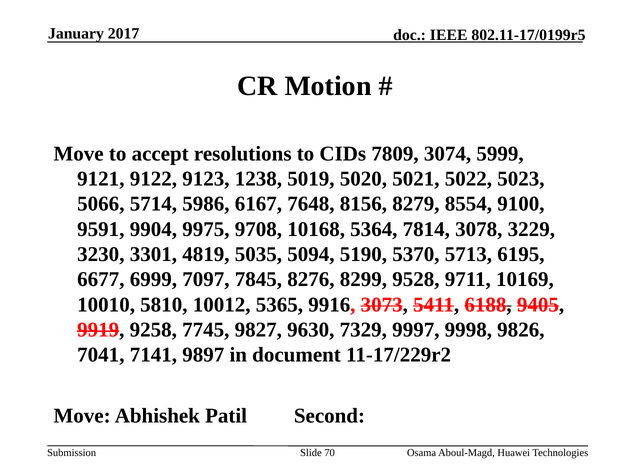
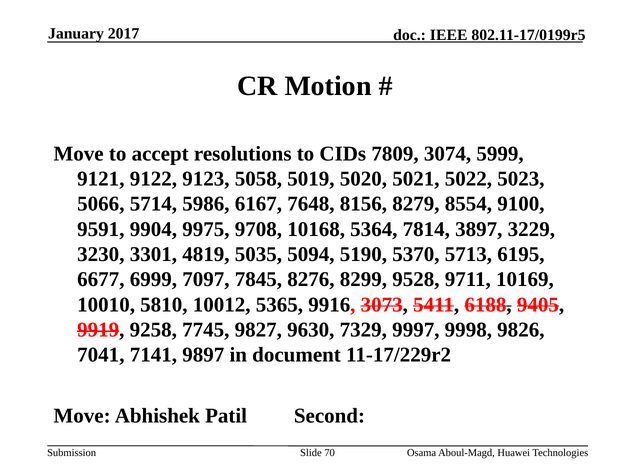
1238: 1238 -> 5058
3078: 3078 -> 3897
